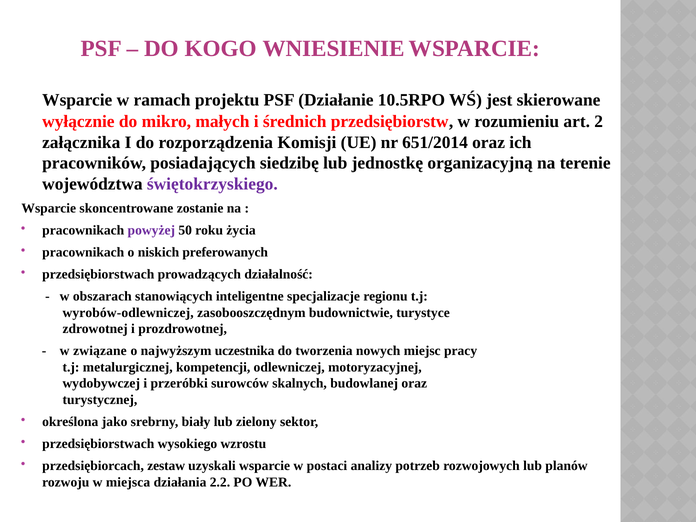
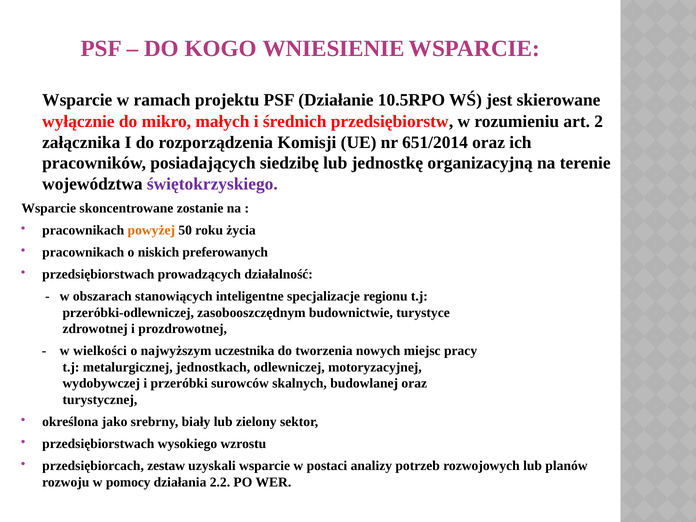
powyżej colour: purple -> orange
wyrobów-odlewniczej: wyrobów-odlewniczej -> przeróbki-odlewniczej
związane: związane -> wielkości
kompetencji: kompetencji -> jednostkach
miejsca: miejsca -> pomocy
